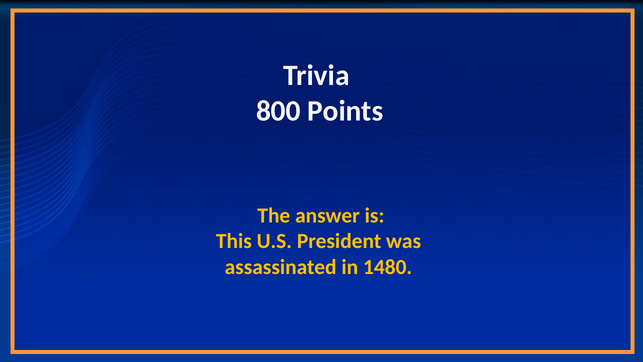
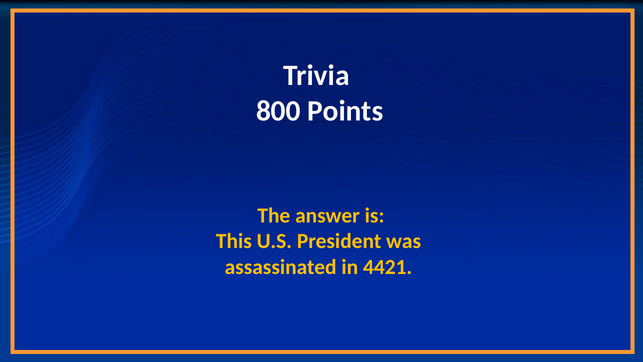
1480: 1480 -> 4421
